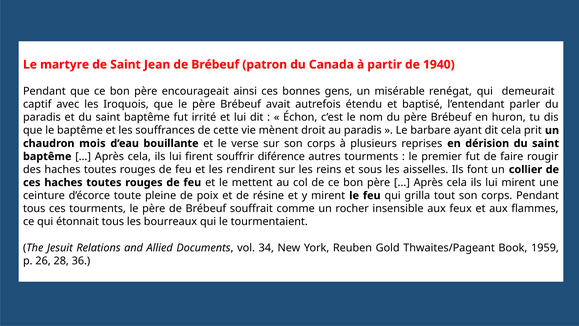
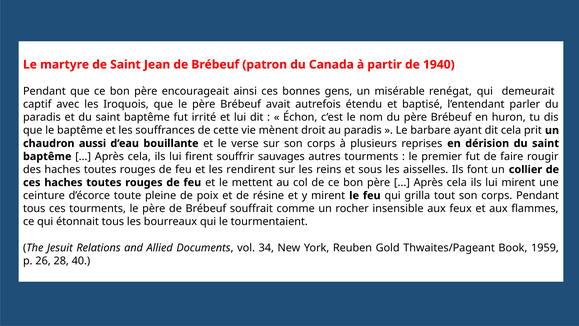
mois: mois -> aussi
diférence: diférence -> sauvages
36: 36 -> 40
